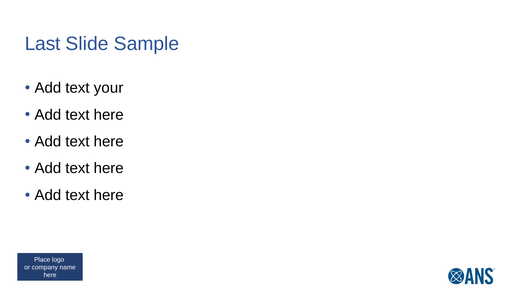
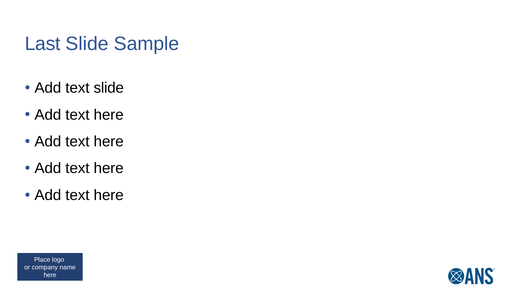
text your: your -> slide
